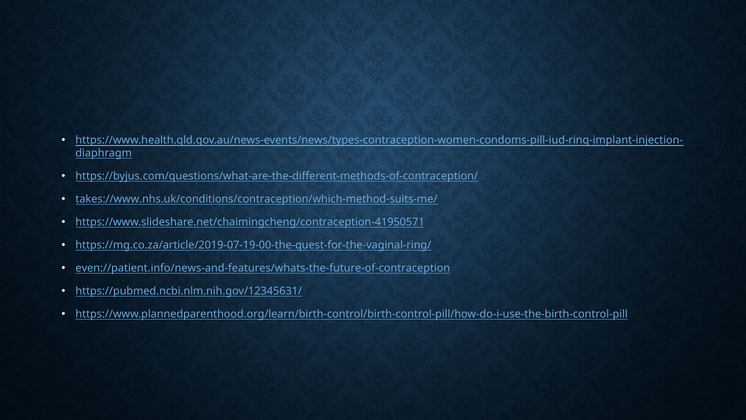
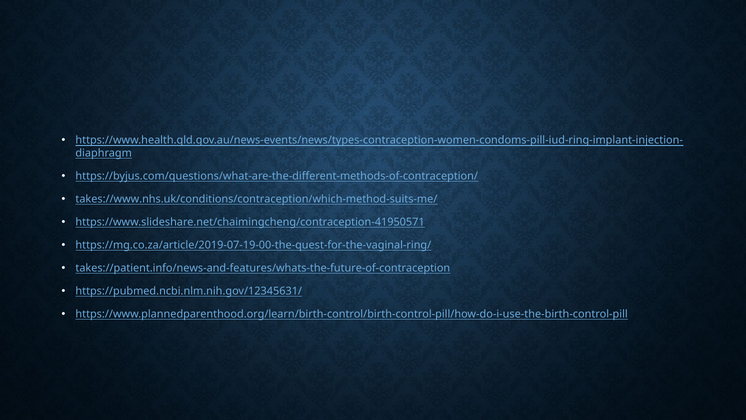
even://patient.info/news-and-features/whats-the-future-of-contraception: even://patient.info/news-and-features/whats-the-future-of-contraception -> takes://patient.info/news-and-features/whats-the-future-of-contraception
